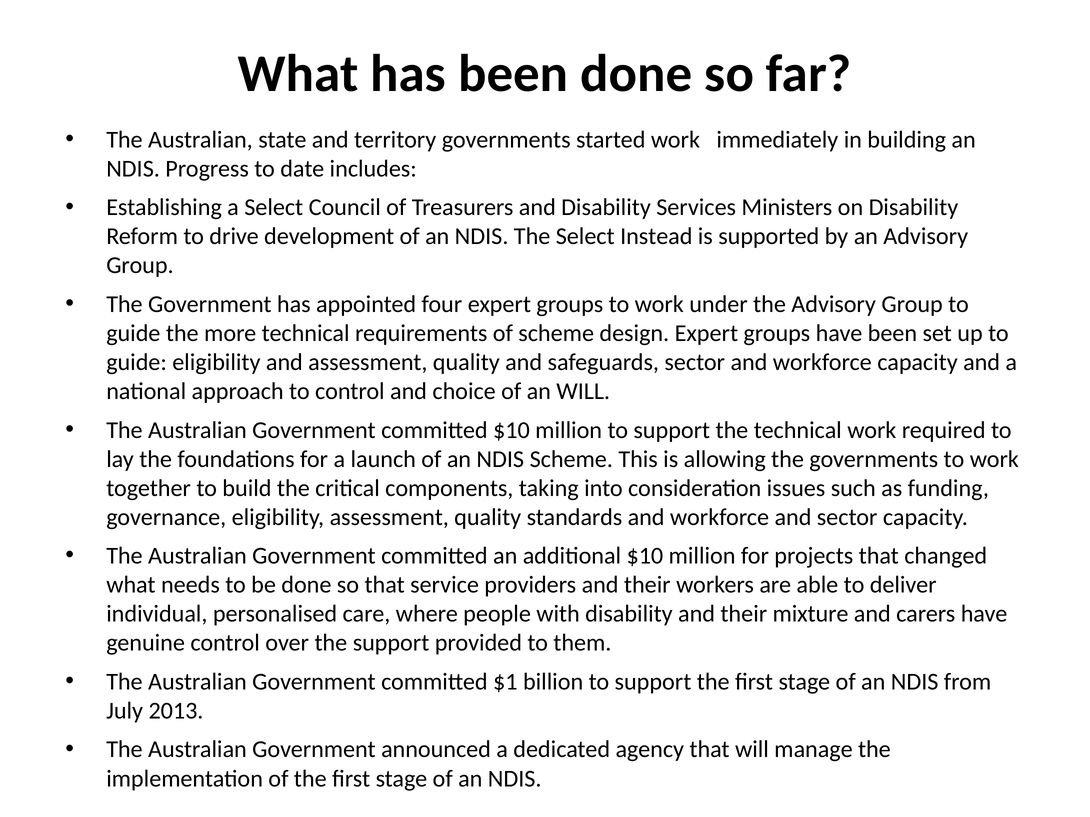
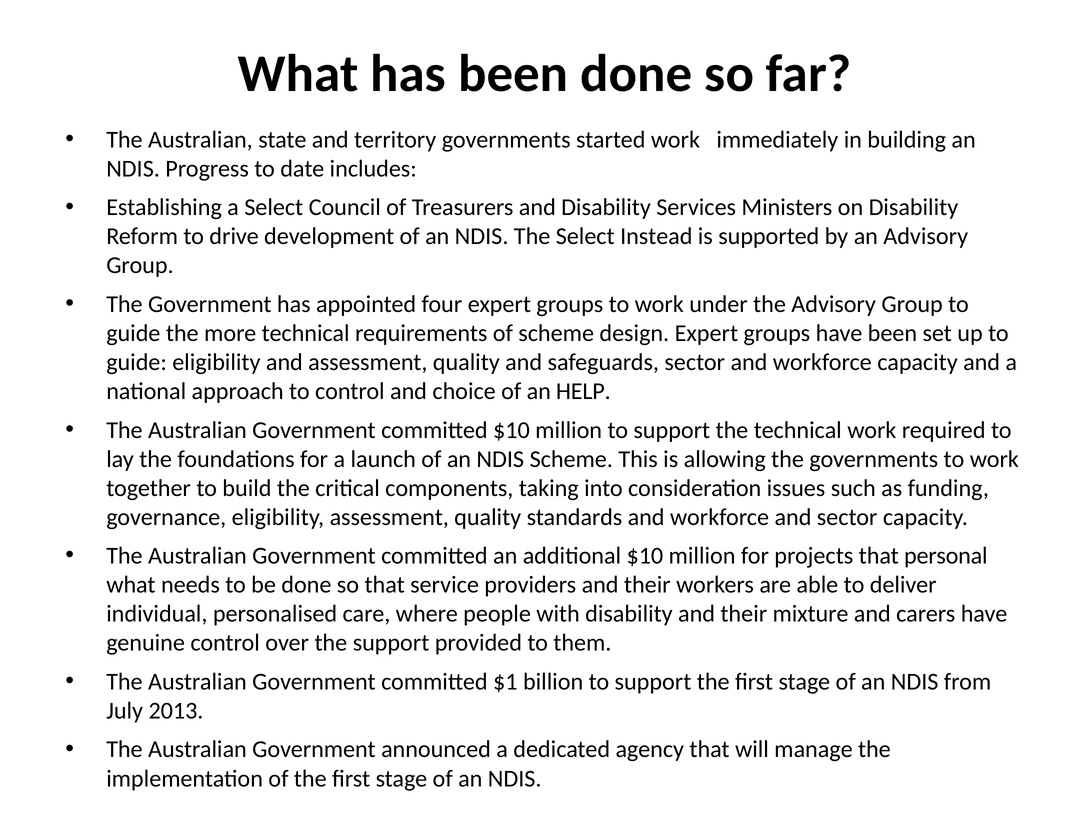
an WILL: WILL -> HELP
changed: changed -> personal
